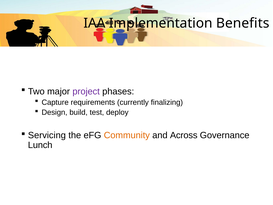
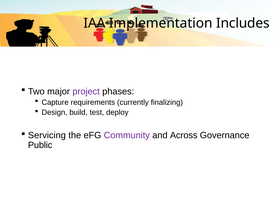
Benefits: Benefits -> Includes
Community colour: orange -> purple
Lunch: Lunch -> Public
